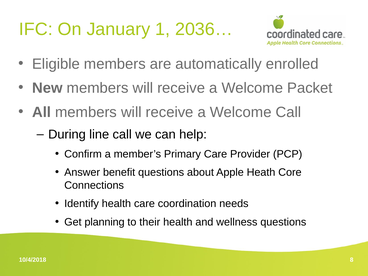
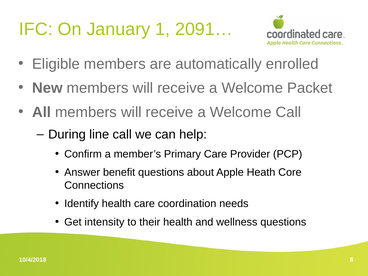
2036…: 2036… -> 2091…
planning: planning -> intensity
